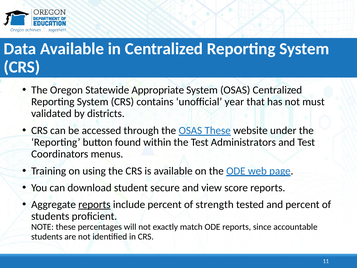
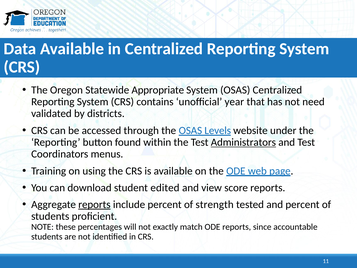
must: must -> need
OSAS These: These -> Levels
Administrators underline: none -> present
secure: secure -> edited
